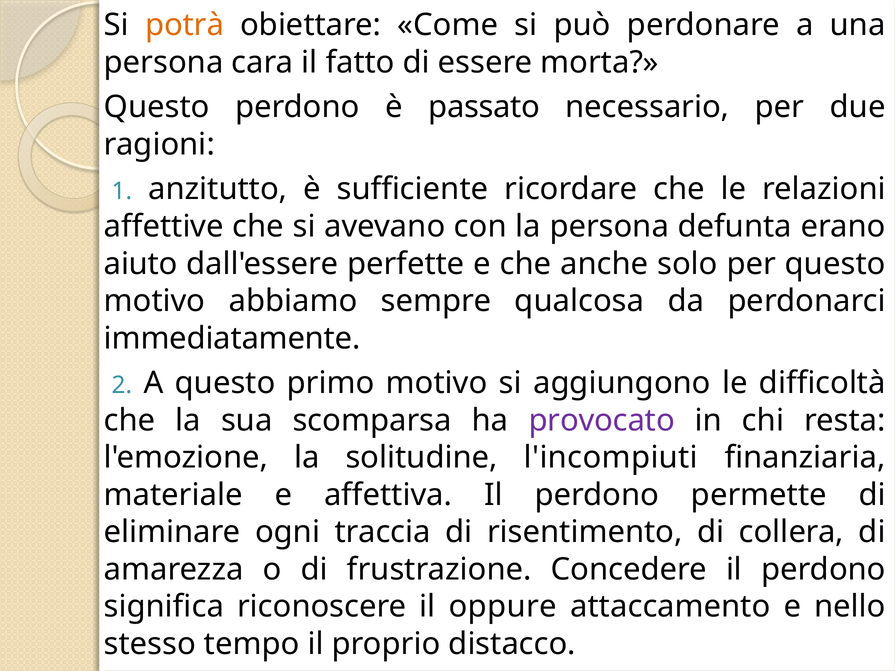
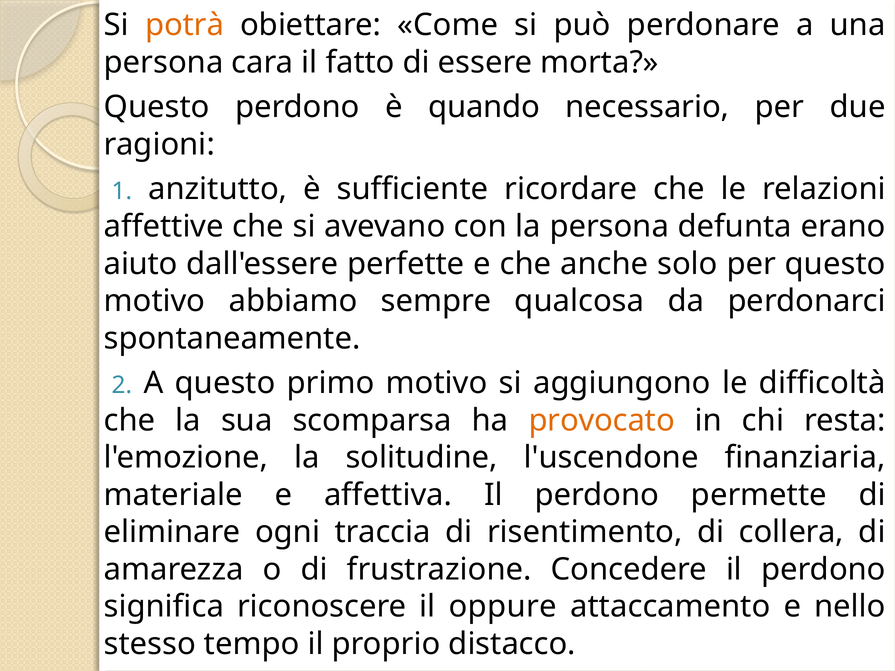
passato: passato -> quando
immediatamente: immediatamente -> spontaneamente
provocato colour: purple -> orange
l'incompiuti: l'incompiuti -> l'uscendone
